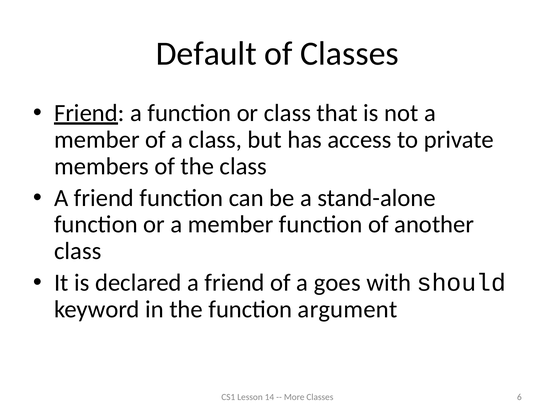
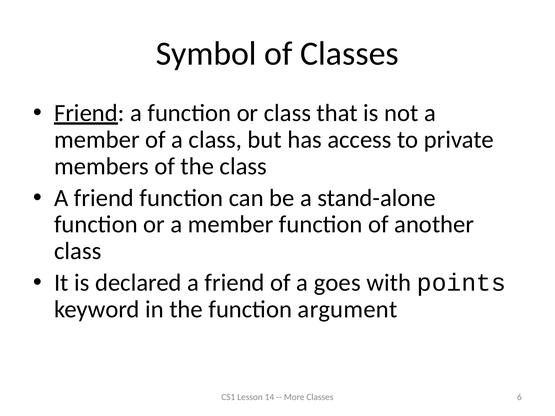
Default: Default -> Symbol
should: should -> points
